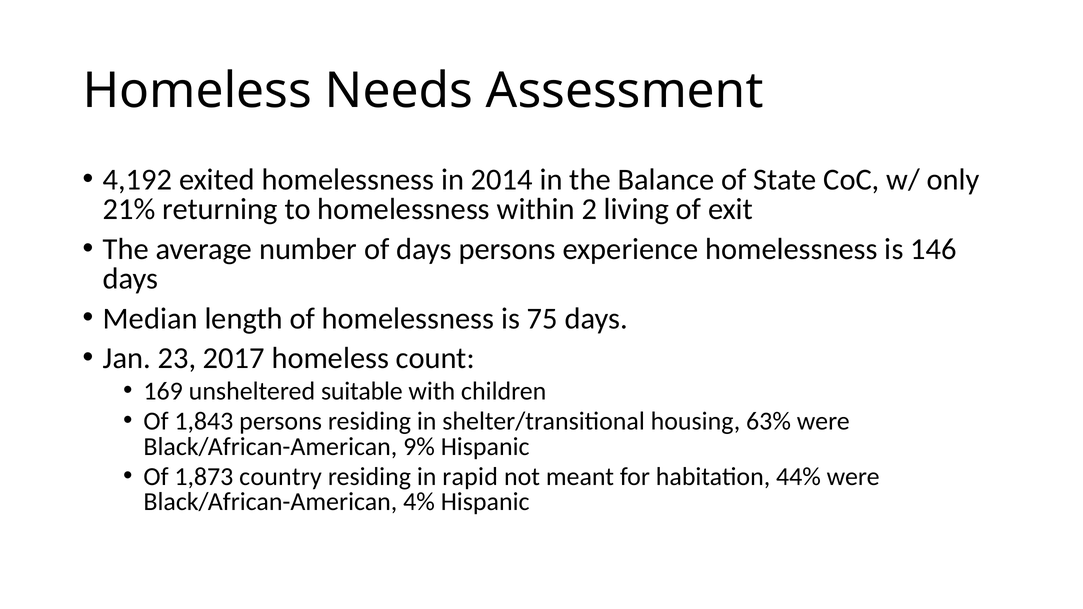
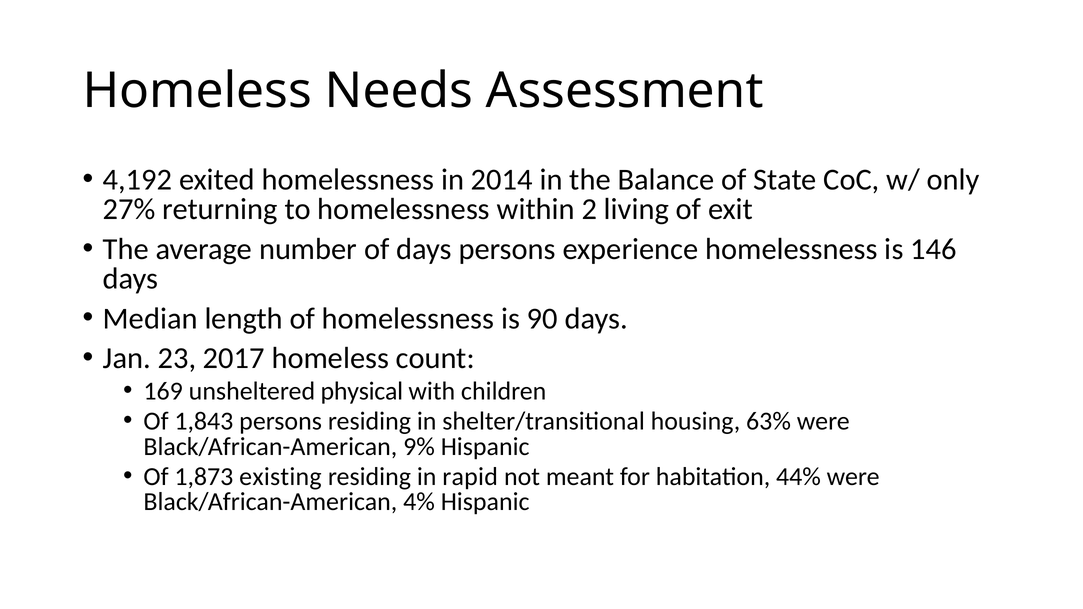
21%: 21% -> 27%
75: 75 -> 90
suitable: suitable -> physical
country: country -> existing
